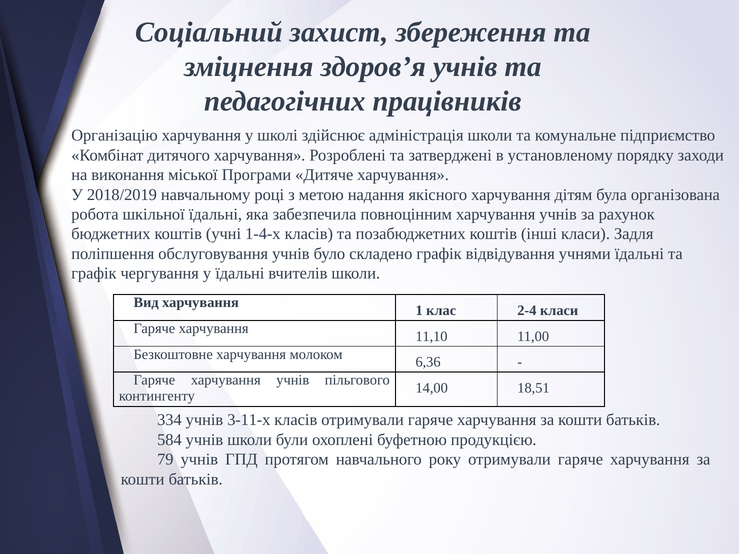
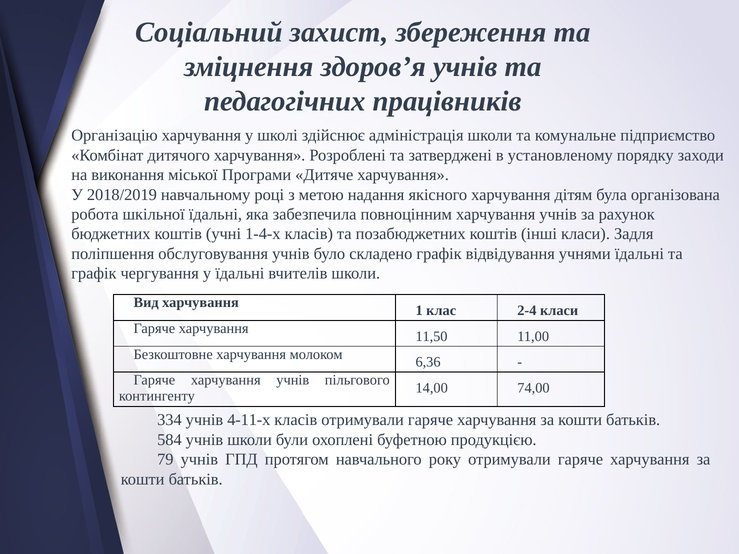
11,10: 11,10 -> 11,50
18,51: 18,51 -> 74,00
3-11-х: 3-11-х -> 4-11-х
